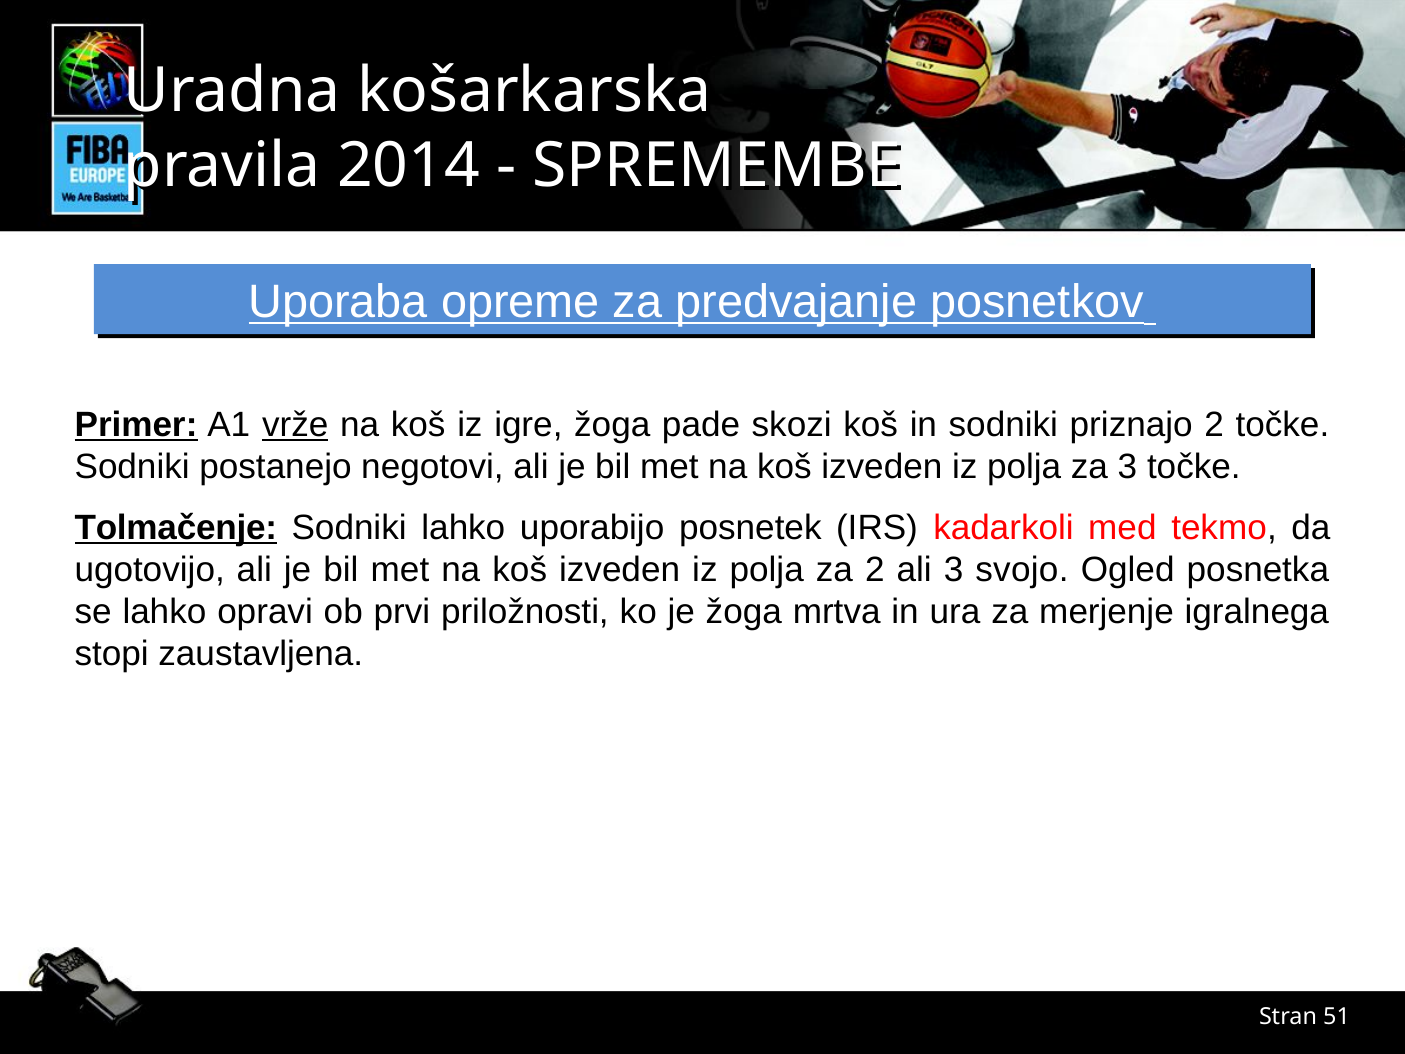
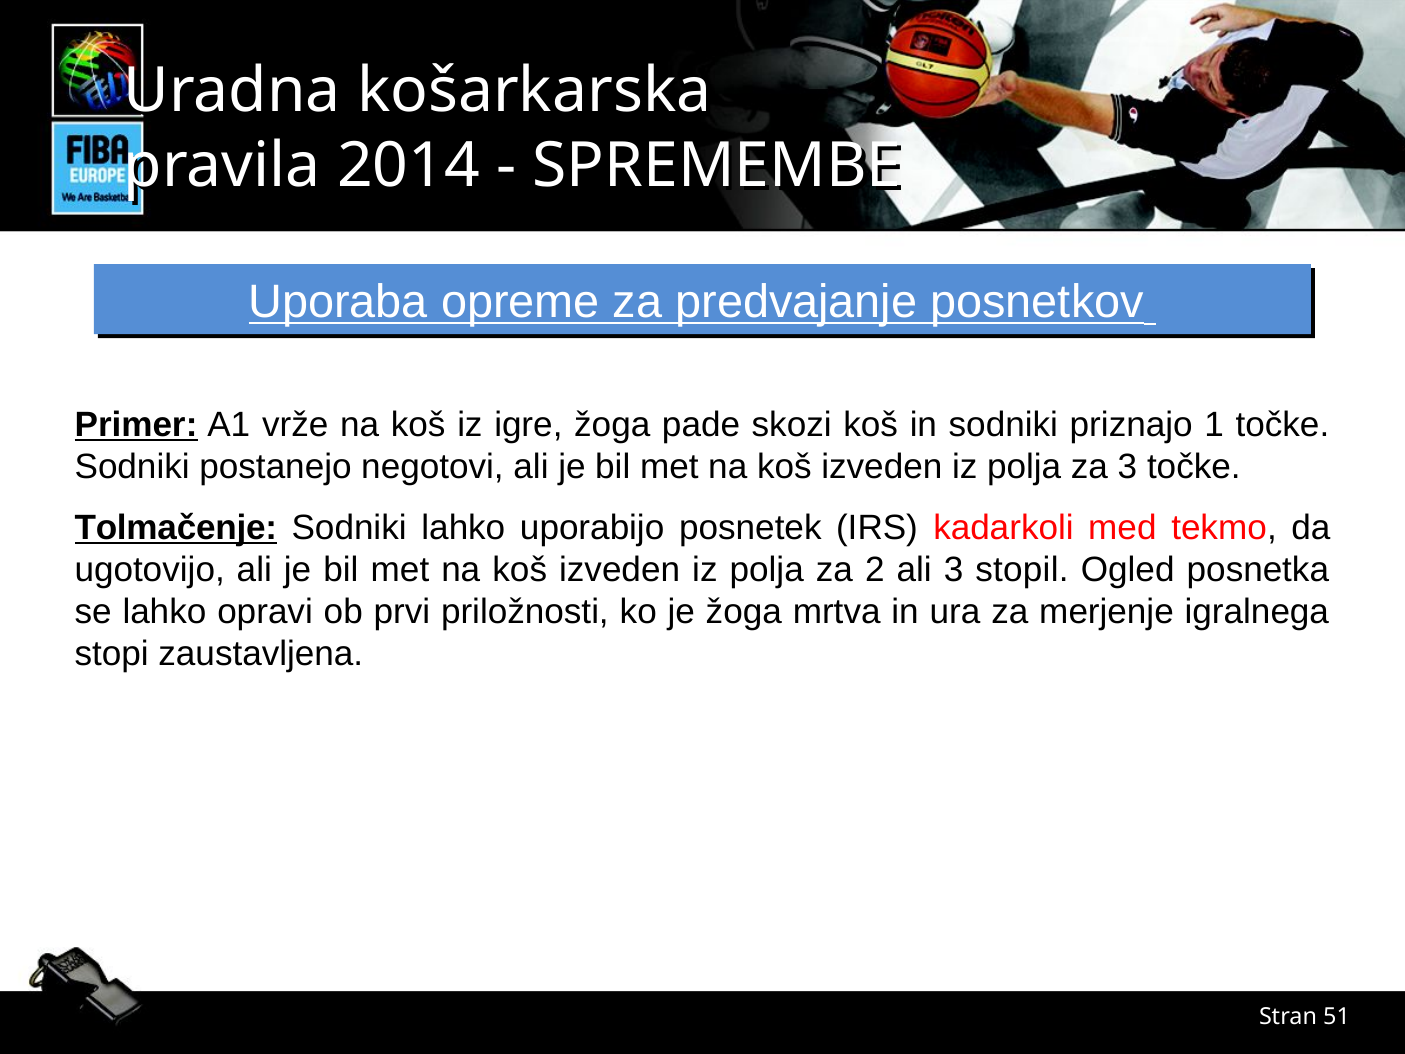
vrže underline: present -> none
priznajo 2: 2 -> 1
svojo: svojo -> stopil
